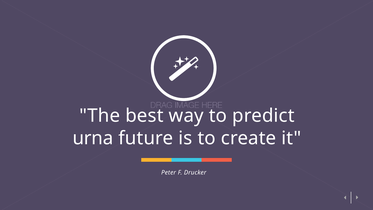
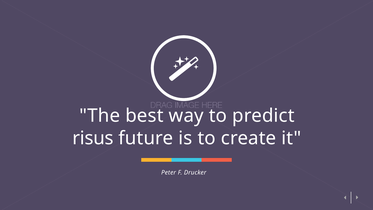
urna: urna -> risus
